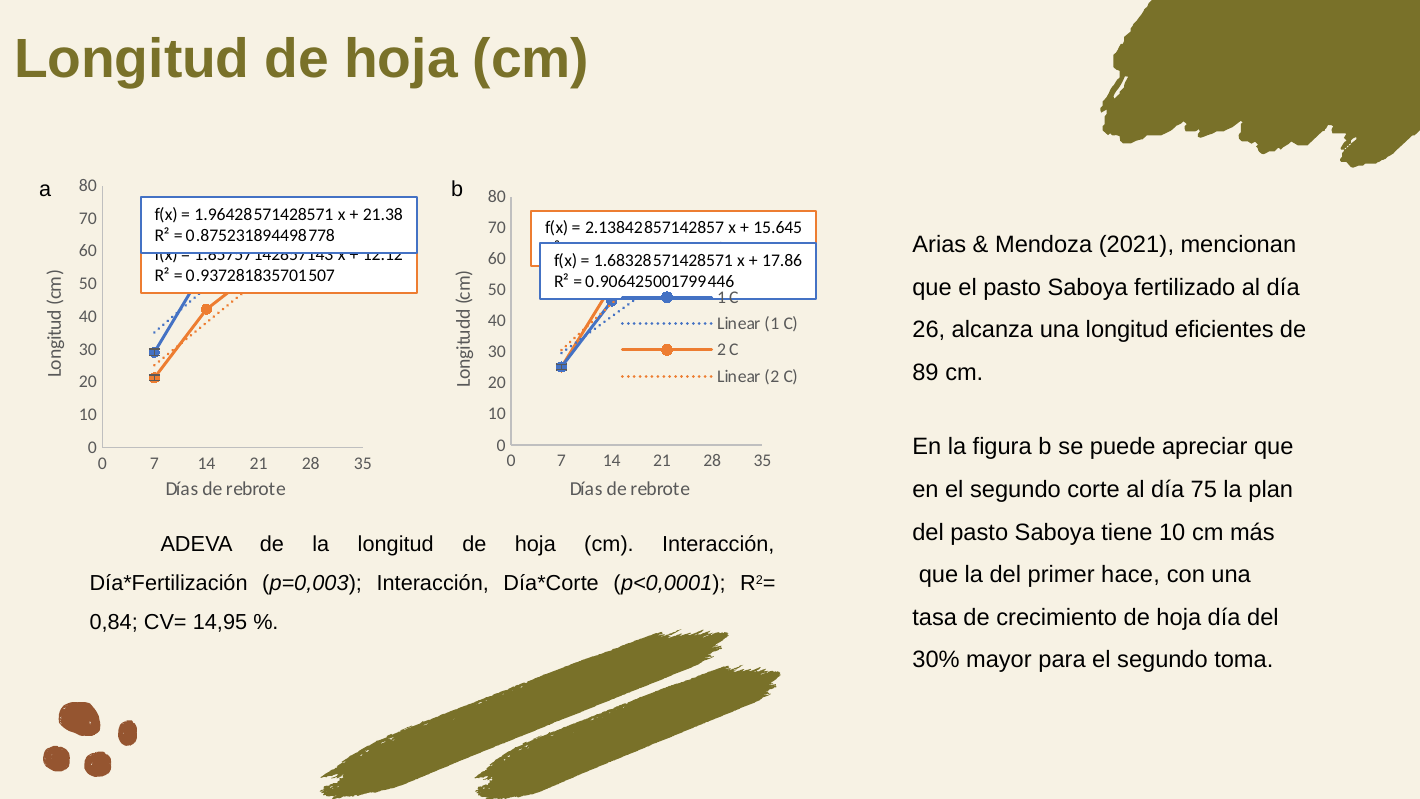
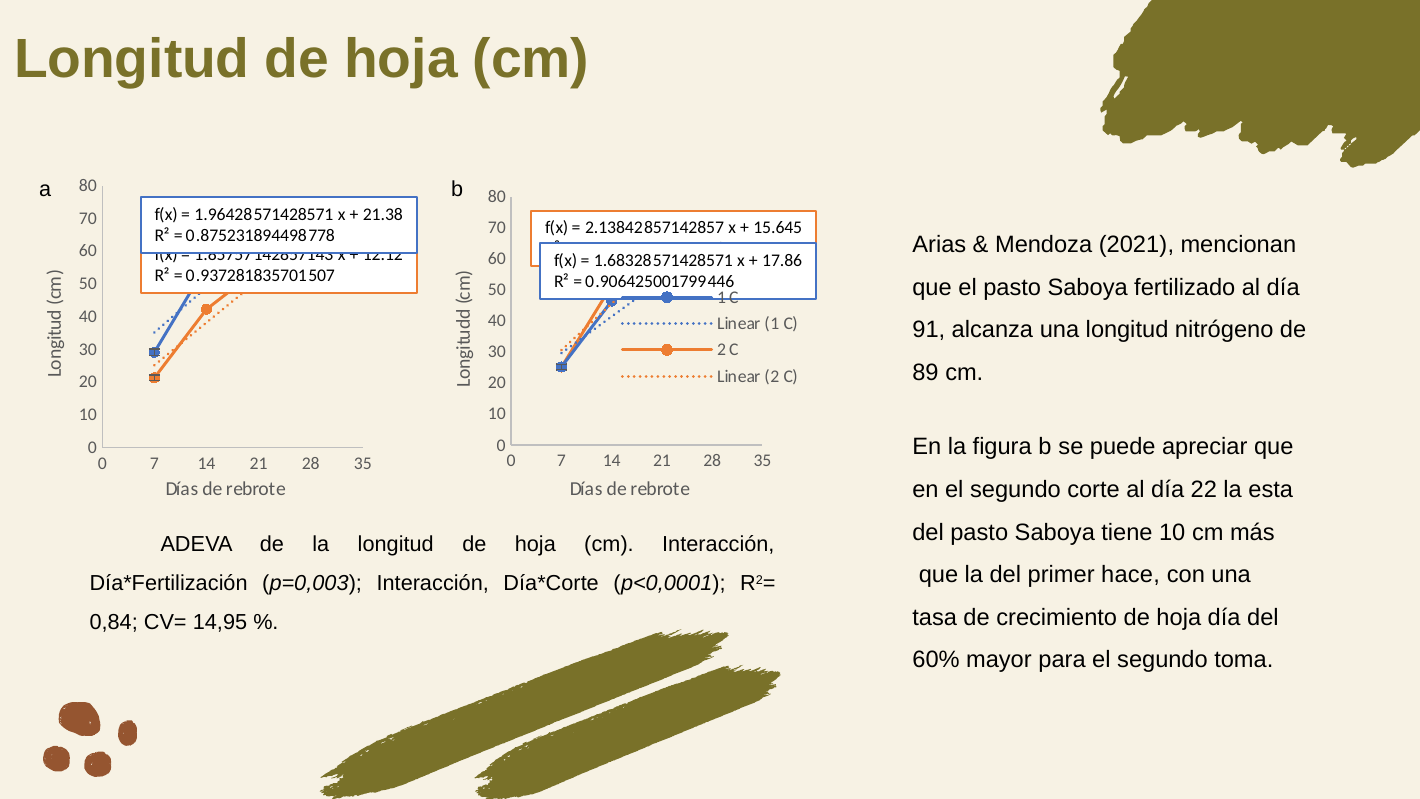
26: 26 -> 91
eficientes: eficientes -> nitrógeno
75: 75 -> 22
plan: plan -> esta
30%: 30% -> 60%
